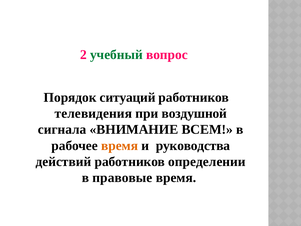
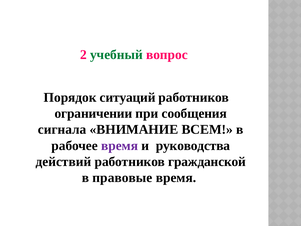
телевидения: телевидения -> ограничении
воздушной: воздушной -> сообщения
время at (120, 145) colour: orange -> purple
определении: определении -> гражданской
